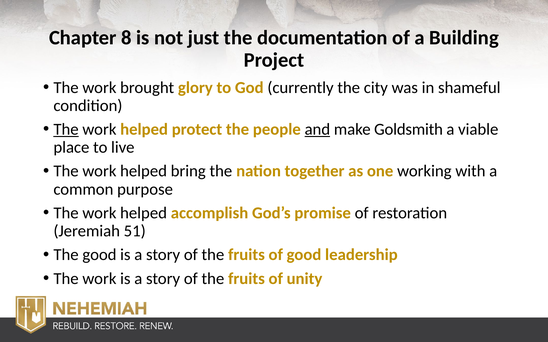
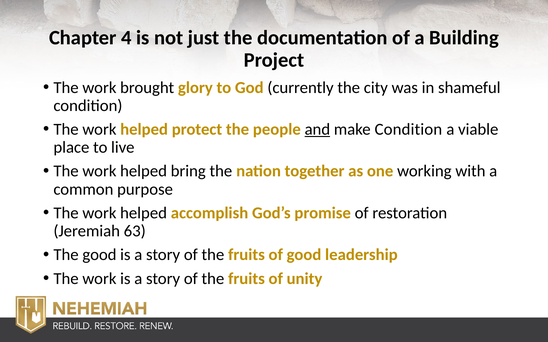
8: 8 -> 4
The at (66, 129) underline: present -> none
make Goldsmith: Goldsmith -> Condition
51: 51 -> 63
